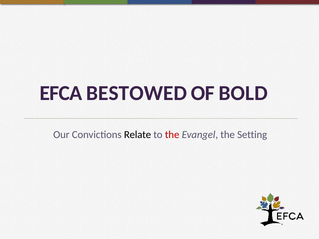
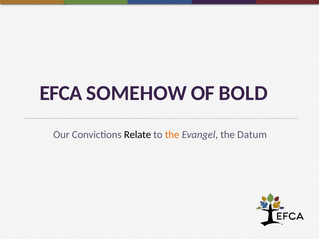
BESTOWED: BESTOWED -> SOMEHOW
the at (172, 135) colour: red -> orange
Setting: Setting -> Datum
